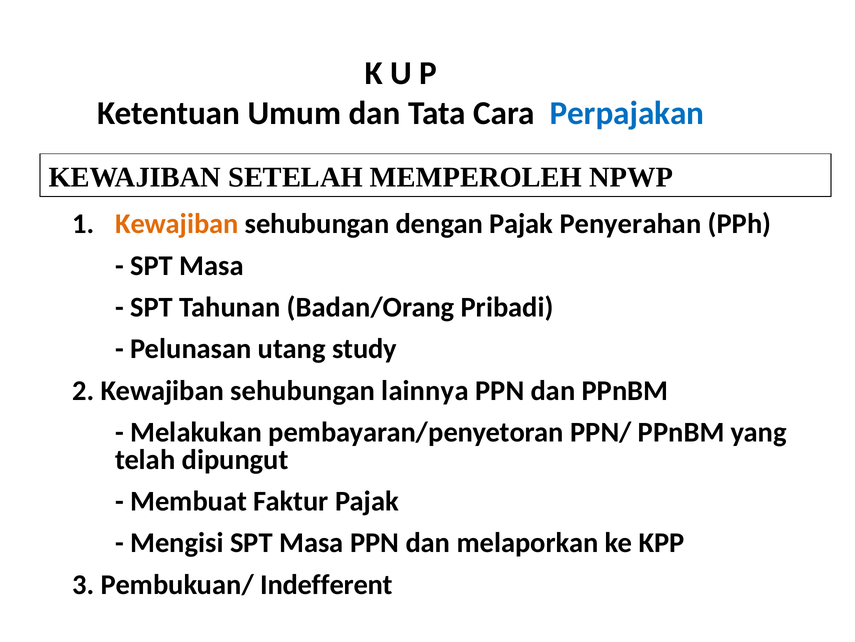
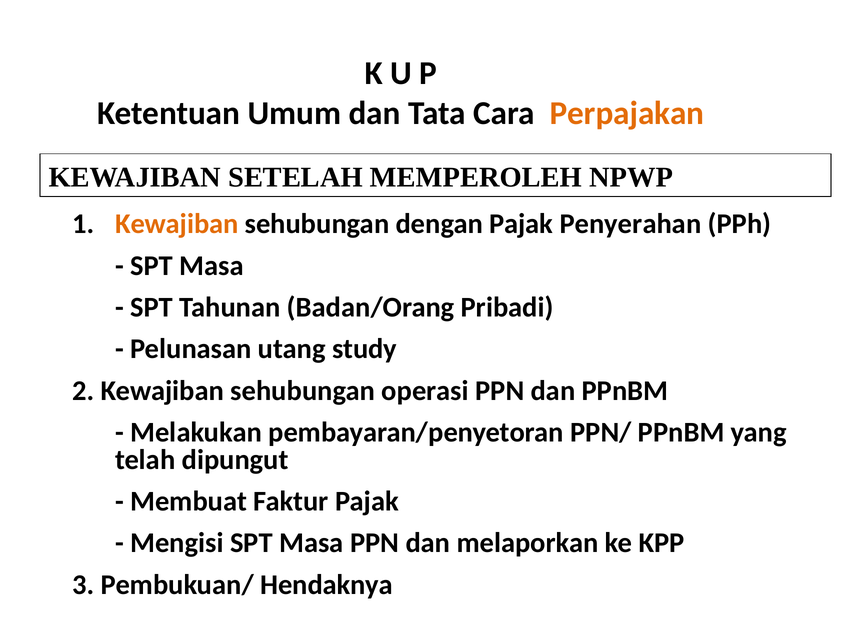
Perpajakan colour: blue -> orange
lainnya: lainnya -> operasi
Indefferent: Indefferent -> Hendaknya
